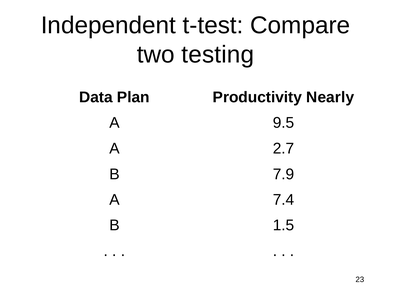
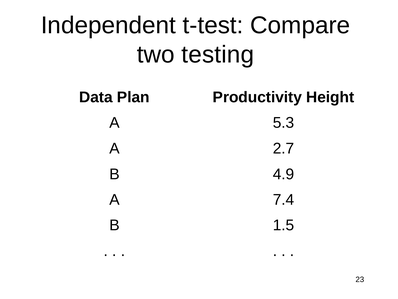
Nearly: Nearly -> Height
9.5: 9.5 -> 5.3
7.9: 7.9 -> 4.9
